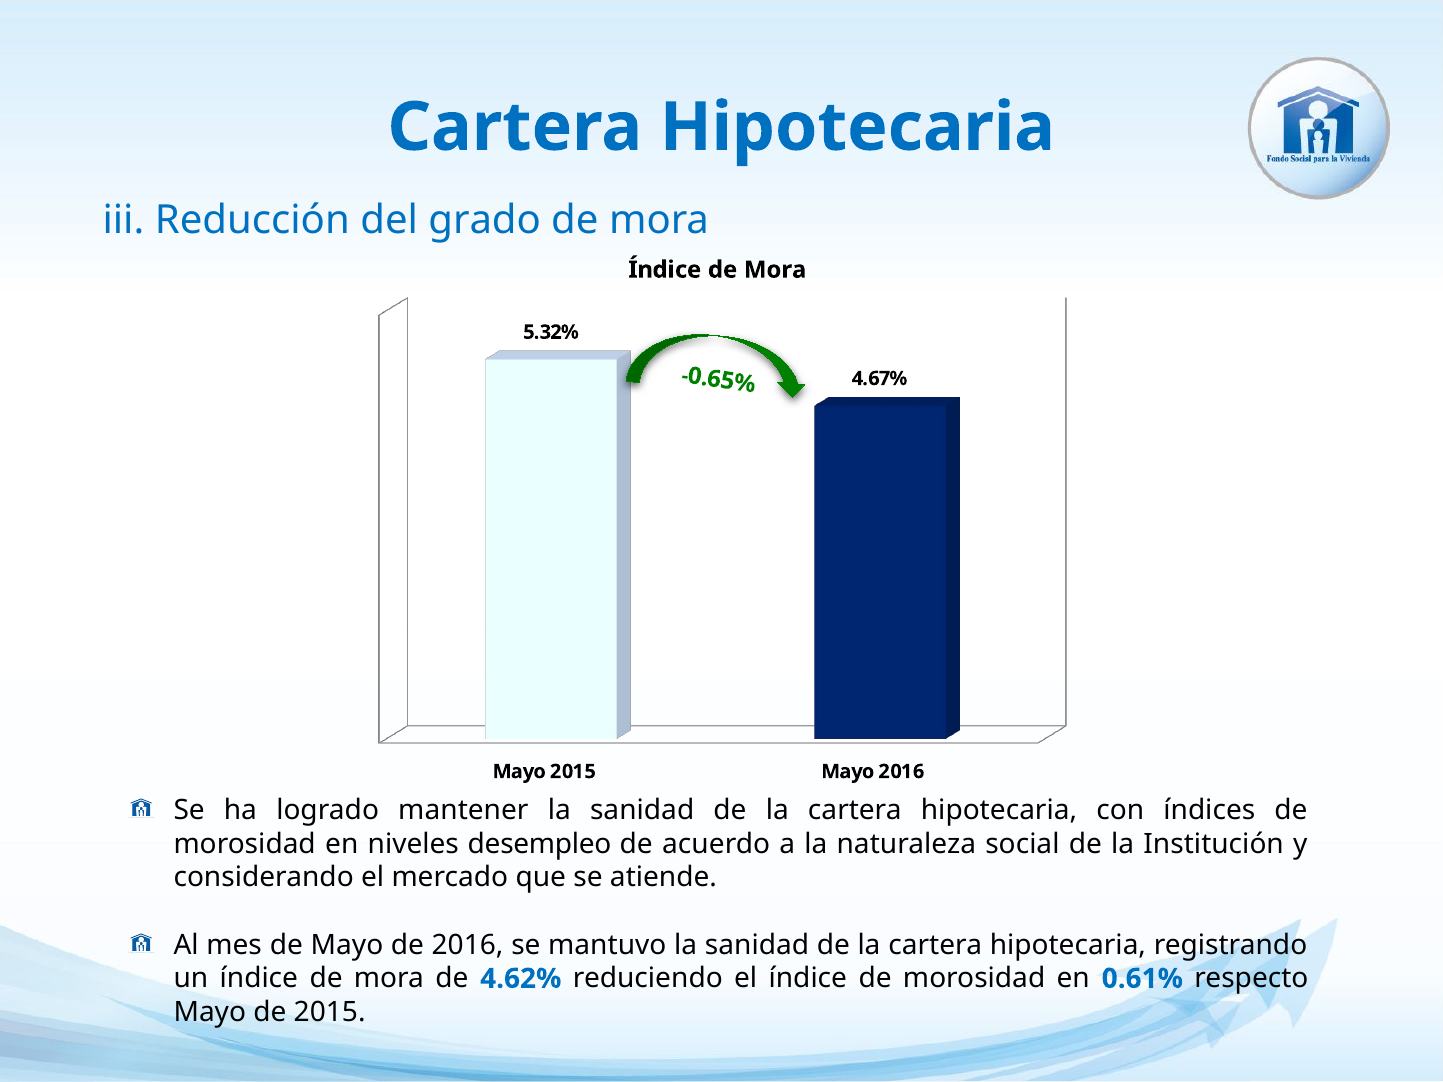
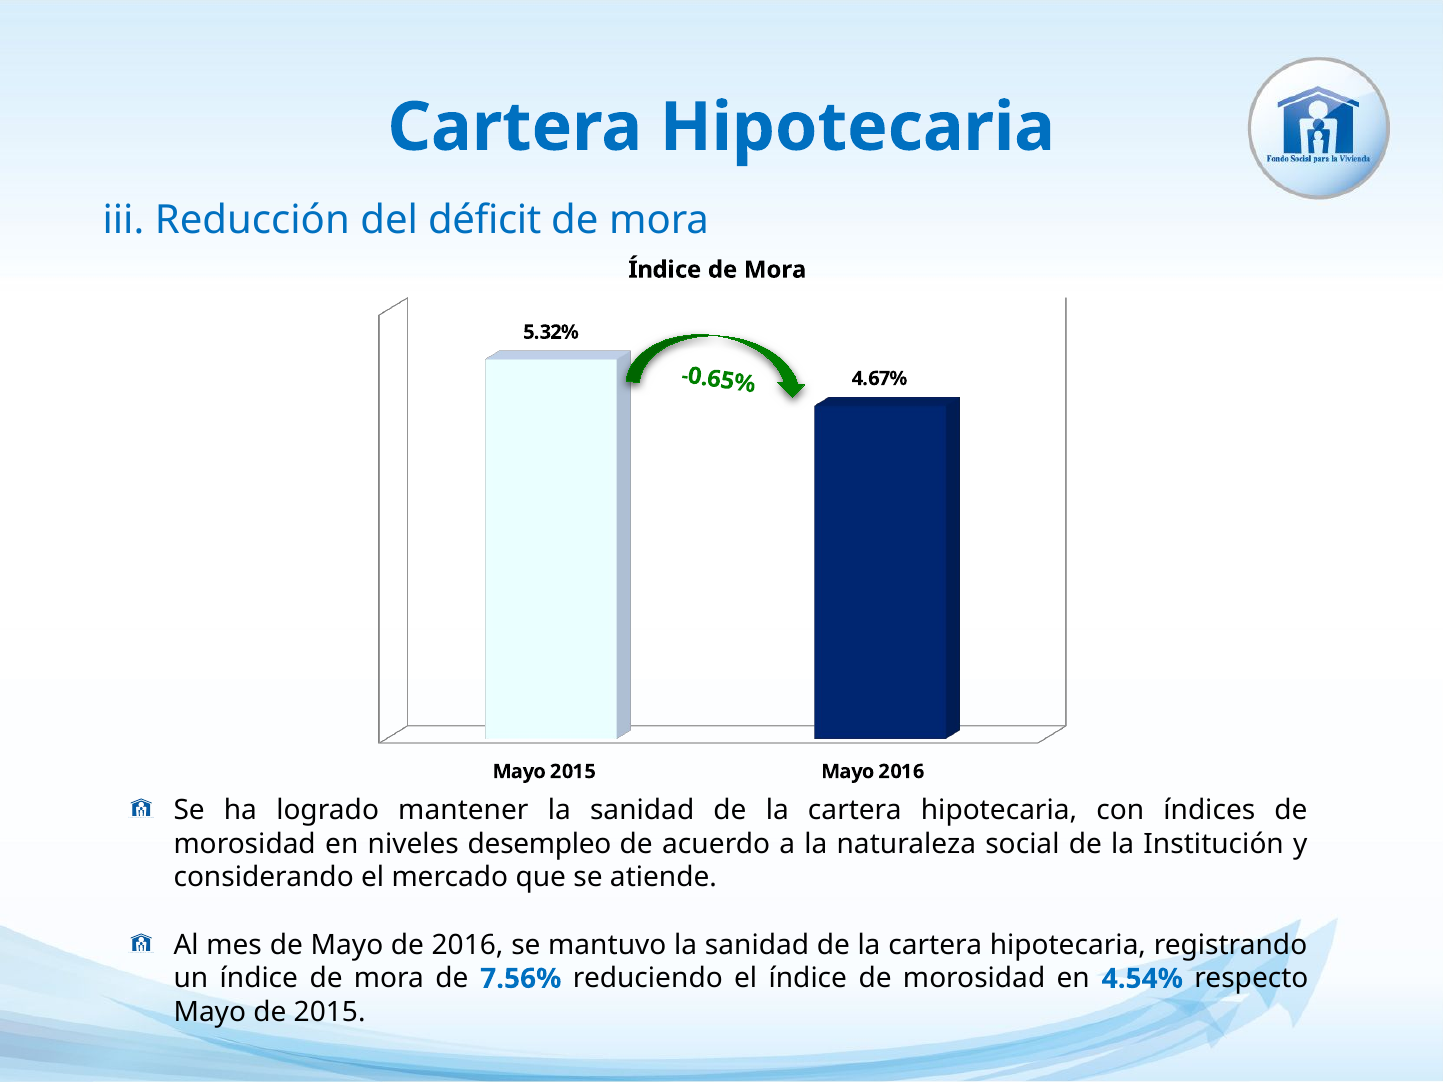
grado: grado -> déficit
4.62%: 4.62% -> 7.56%
0.61%: 0.61% -> 4.54%
